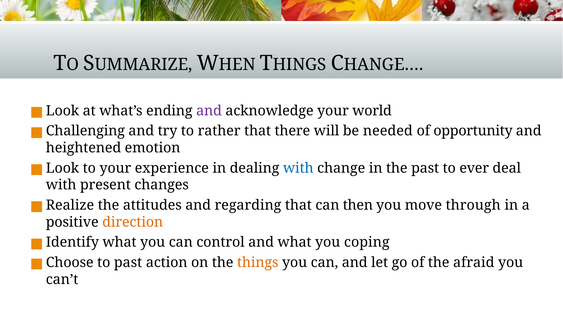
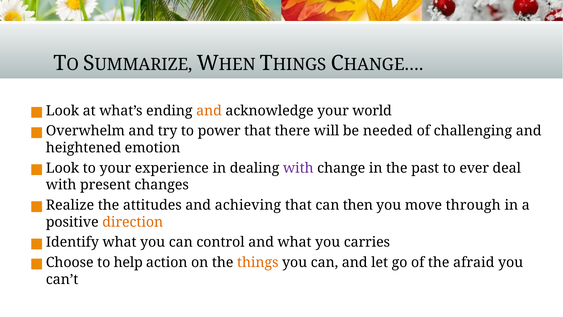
and at (209, 111) colour: purple -> orange
Challenging: Challenging -> Overwhelm
rather: rather -> power
opportunity: opportunity -> challenging
with at (298, 168) colour: blue -> purple
regarding: regarding -> achieving
coping: coping -> carries
to past: past -> help
